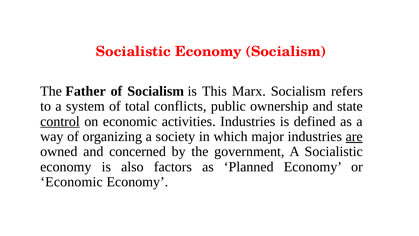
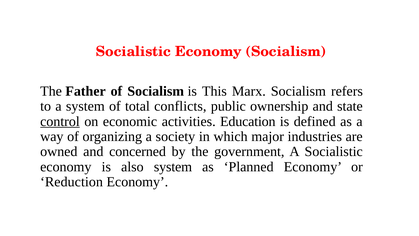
activities Industries: Industries -> Education
are underline: present -> none
also factors: factors -> system
Economic at (72, 182): Economic -> Reduction
